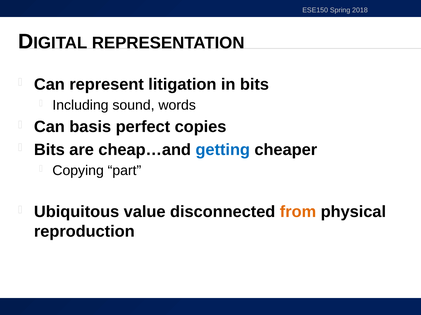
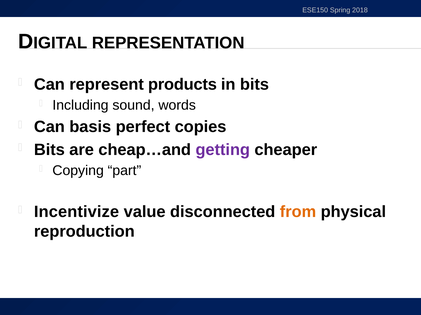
litigation: litigation -> products
getting colour: blue -> purple
Ubiquitous: Ubiquitous -> Incentivize
